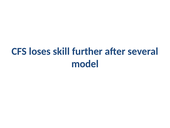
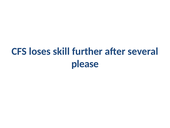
model: model -> please
